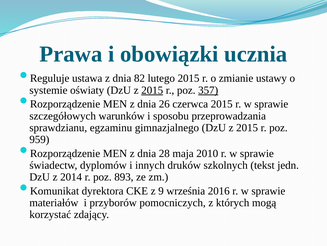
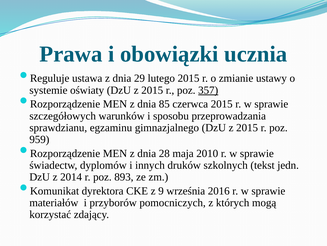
82: 82 -> 29
2015 at (152, 90) underline: present -> none
26: 26 -> 85
